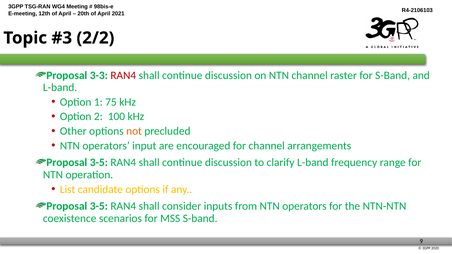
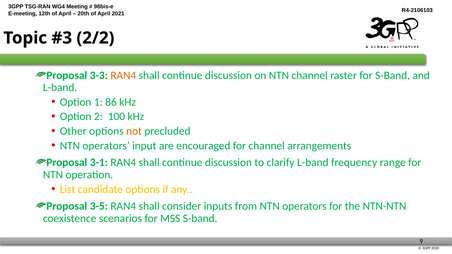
RAN4 at (123, 75) colour: red -> orange
75: 75 -> 86
3-5 at (99, 163): 3-5 -> 3-1
